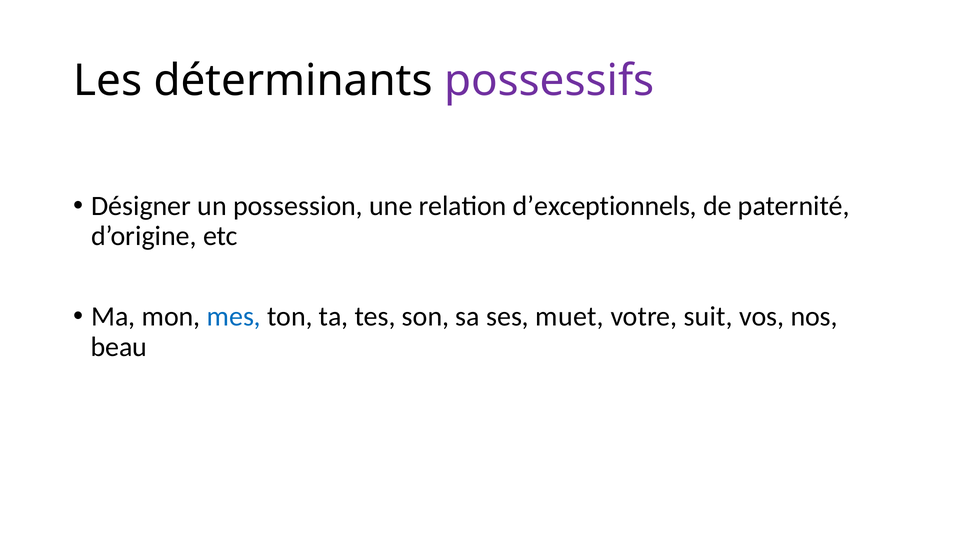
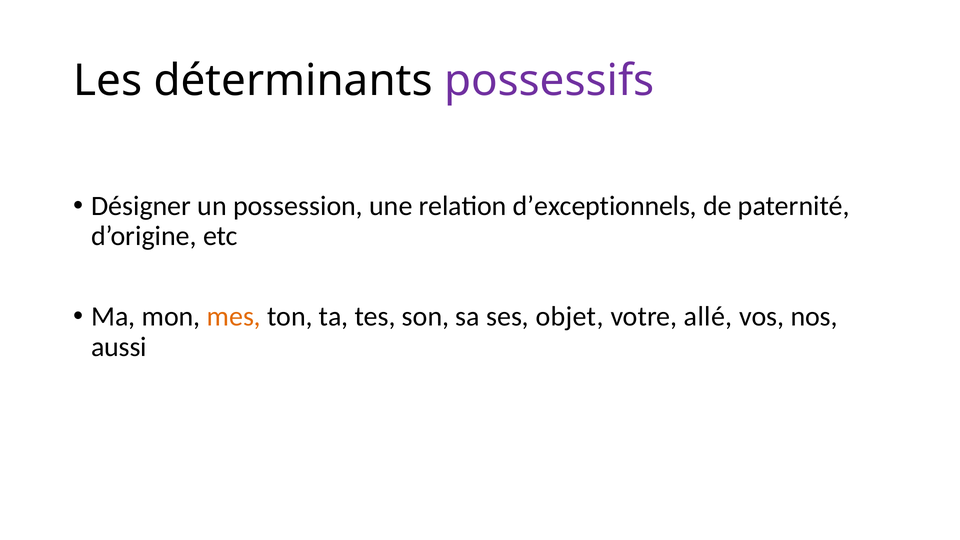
mes colour: blue -> orange
muet: muet -> objet
suit: suit -> allé
beau: beau -> aussi
